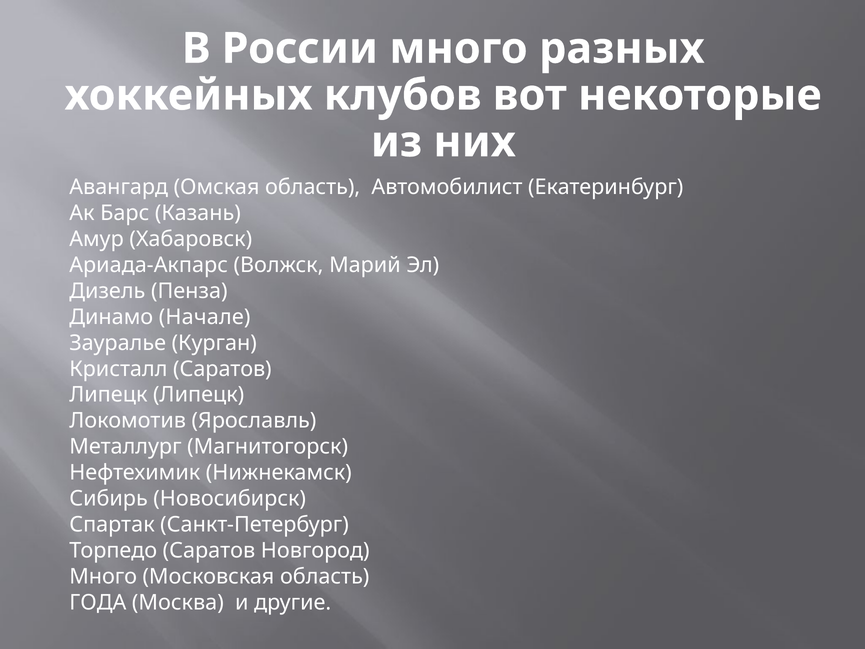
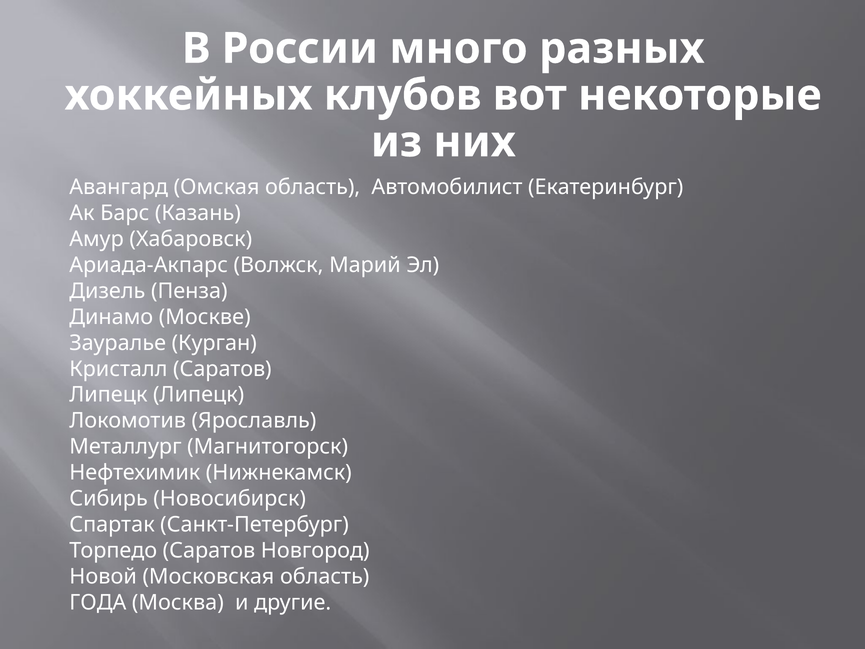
Начале: Начале -> Москве
Много at (103, 576): Много -> Новой
